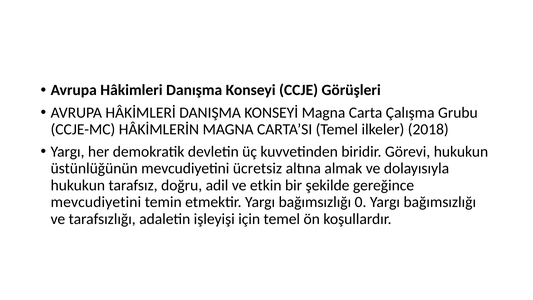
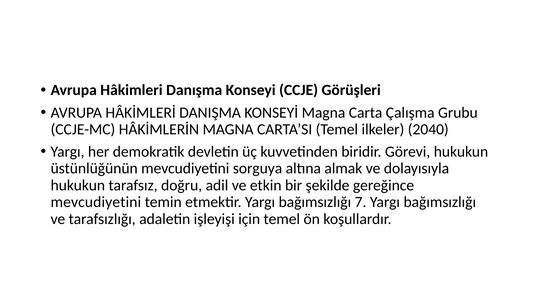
2018: 2018 -> 2040
ücretsiz: ücretsiz -> sorguya
0: 0 -> 7
